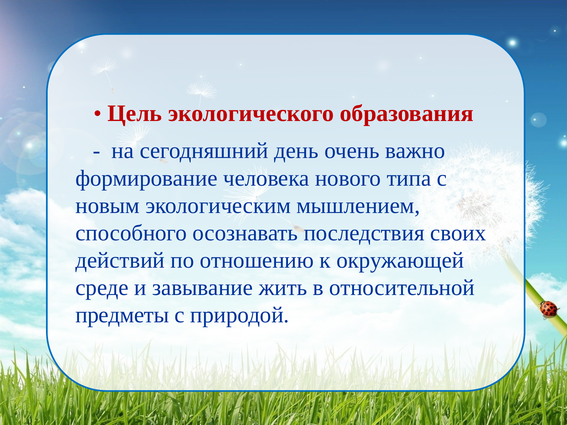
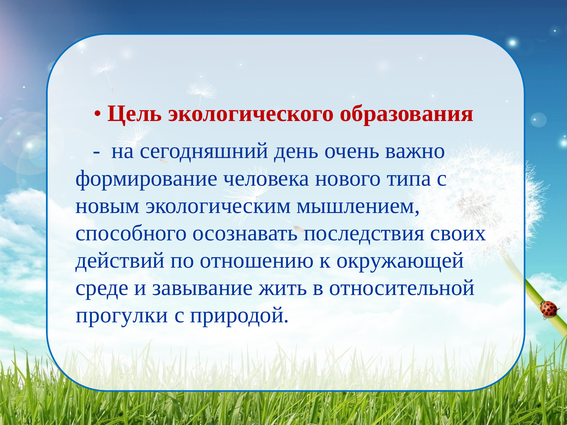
предметы: предметы -> прогулки
